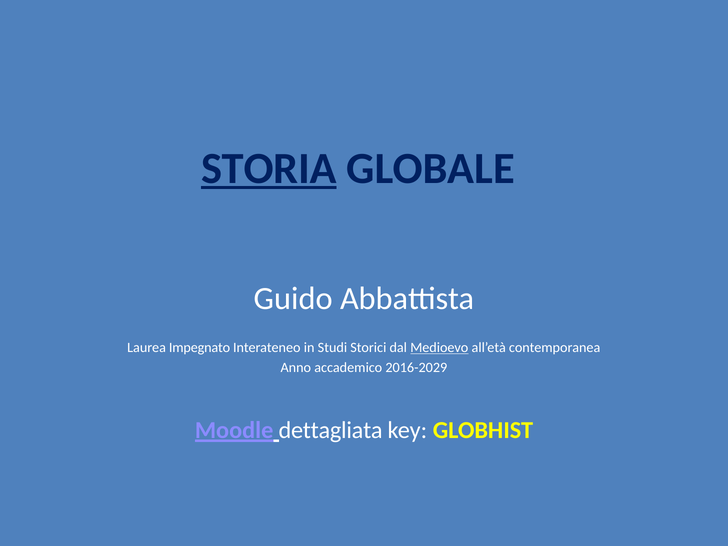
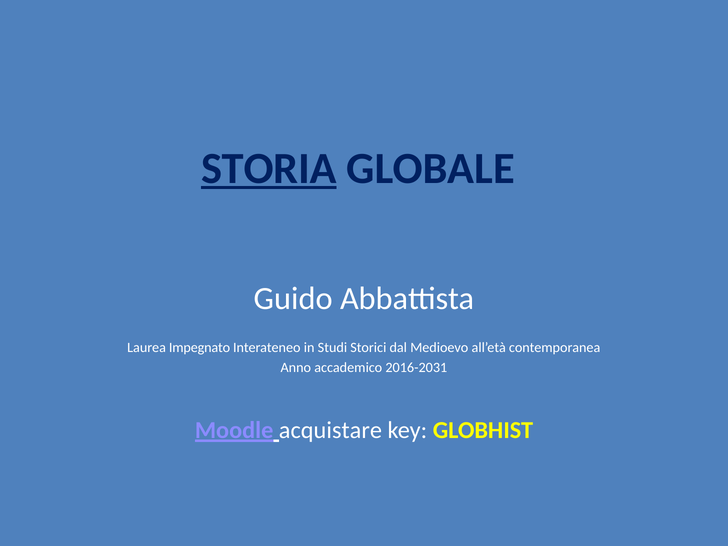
Medioevo underline: present -> none
2016-2029: 2016-2029 -> 2016-2031
dettagliata: dettagliata -> acquistare
